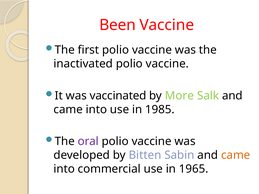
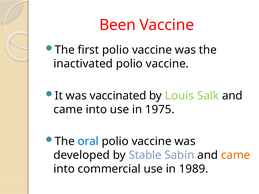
More: More -> Louis
1985: 1985 -> 1975
oral colour: purple -> blue
Bitten: Bitten -> Stable
1965: 1965 -> 1989
